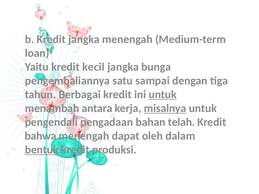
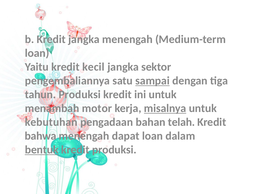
bunga: bunga -> sektor
sampai underline: none -> present
tahun Berbagai: Berbagai -> Produksi
untuk at (163, 95) underline: present -> none
antara: antara -> motor
pengendali: pengendali -> kebutuhan
dapat oleh: oleh -> loan
